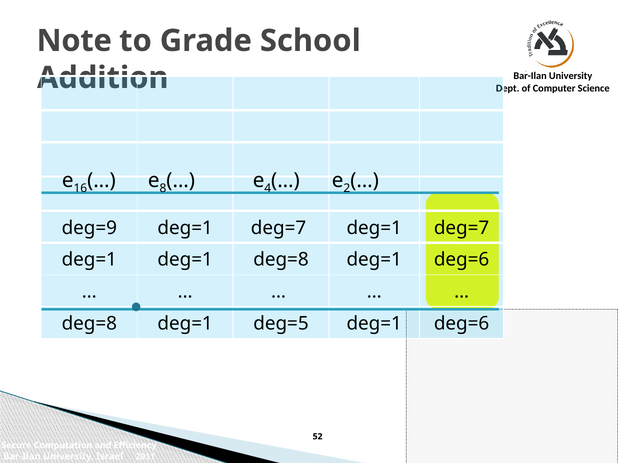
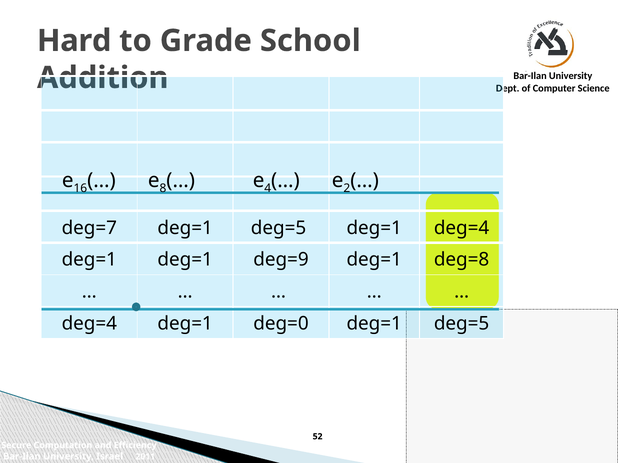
Note: Note -> Hard
deg=9: deg=9 -> deg=7
deg=7 at (279, 228): deg=7 -> deg=5
deg=7 at (462, 228): deg=7 -> deg=4
deg=1 deg=8: deg=8 -> deg=9
deg=6 at (462, 260): deg=6 -> deg=8
deg=8 at (89, 324): deg=8 -> deg=4
deg=5: deg=5 -> deg=0
deg=6 at (462, 324): deg=6 -> deg=5
